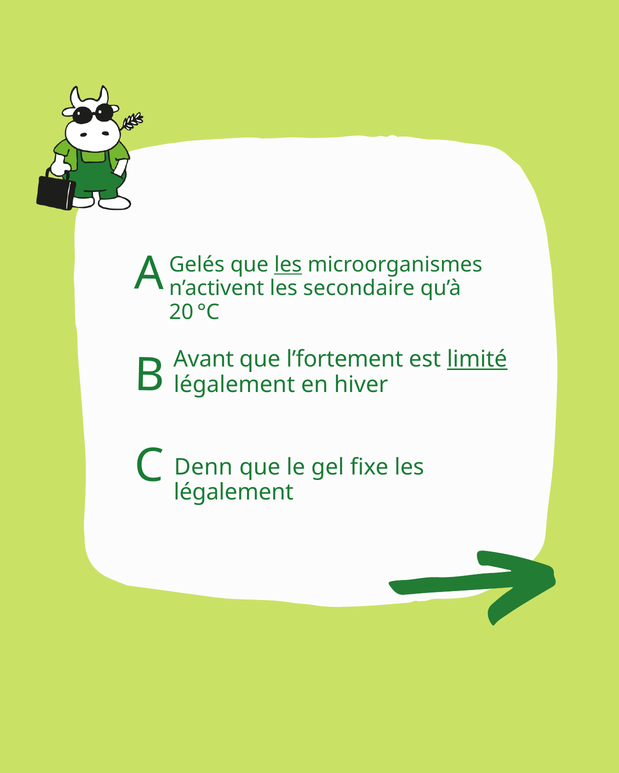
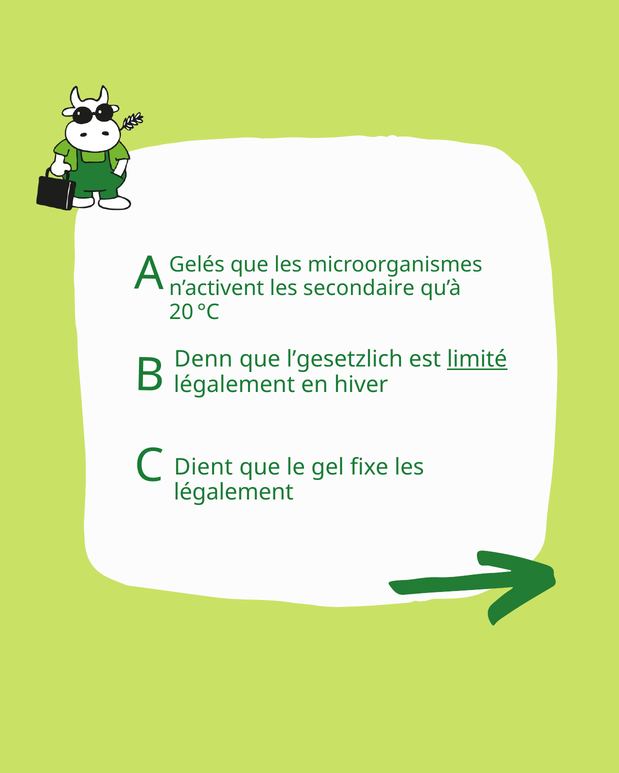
les at (288, 265) underline: present -> none
Avant: Avant -> Denn
l’fortement: l’fortement -> l’gesetzlich
Denn: Denn -> Dient
